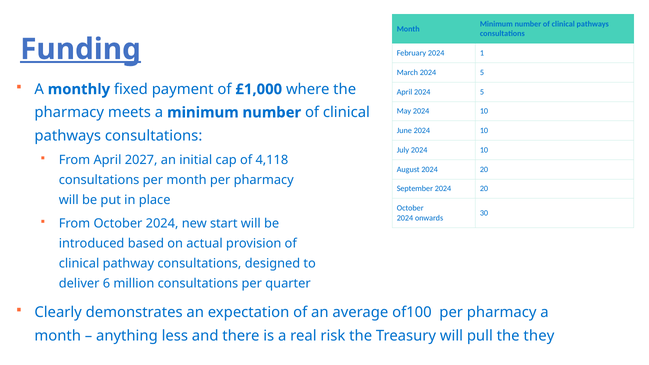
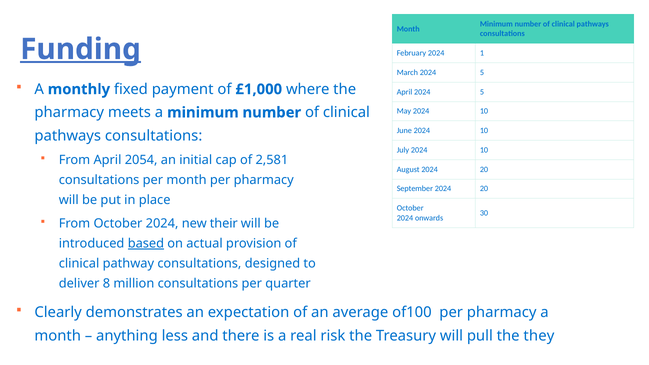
2027: 2027 -> 2054
4,118: 4,118 -> 2,581
start: start -> their
based underline: none -> present
6: 6 -> 8
